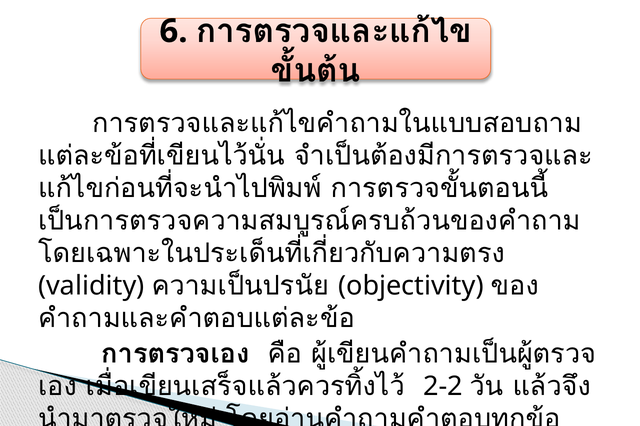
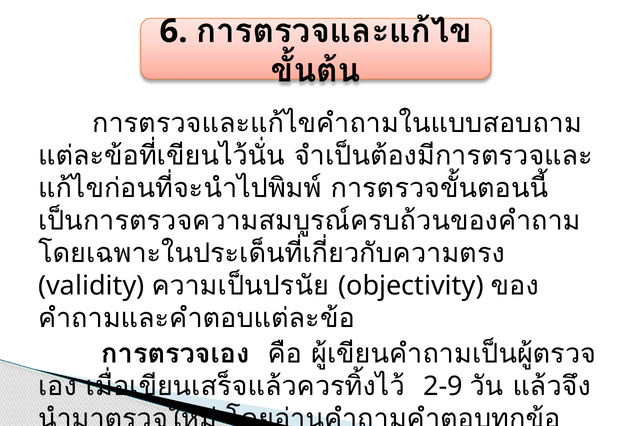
2-2: 2-2 -> 2-9
